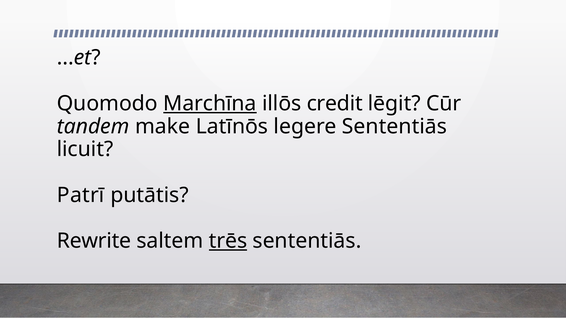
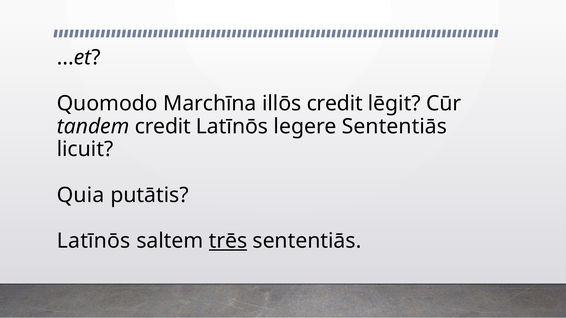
Marchīna underline: present -> none
tandem make: make -> credit
Patrī: Patrī -> Quia
Rewrite at (94, 241): Rewrite -> Latīnōs
